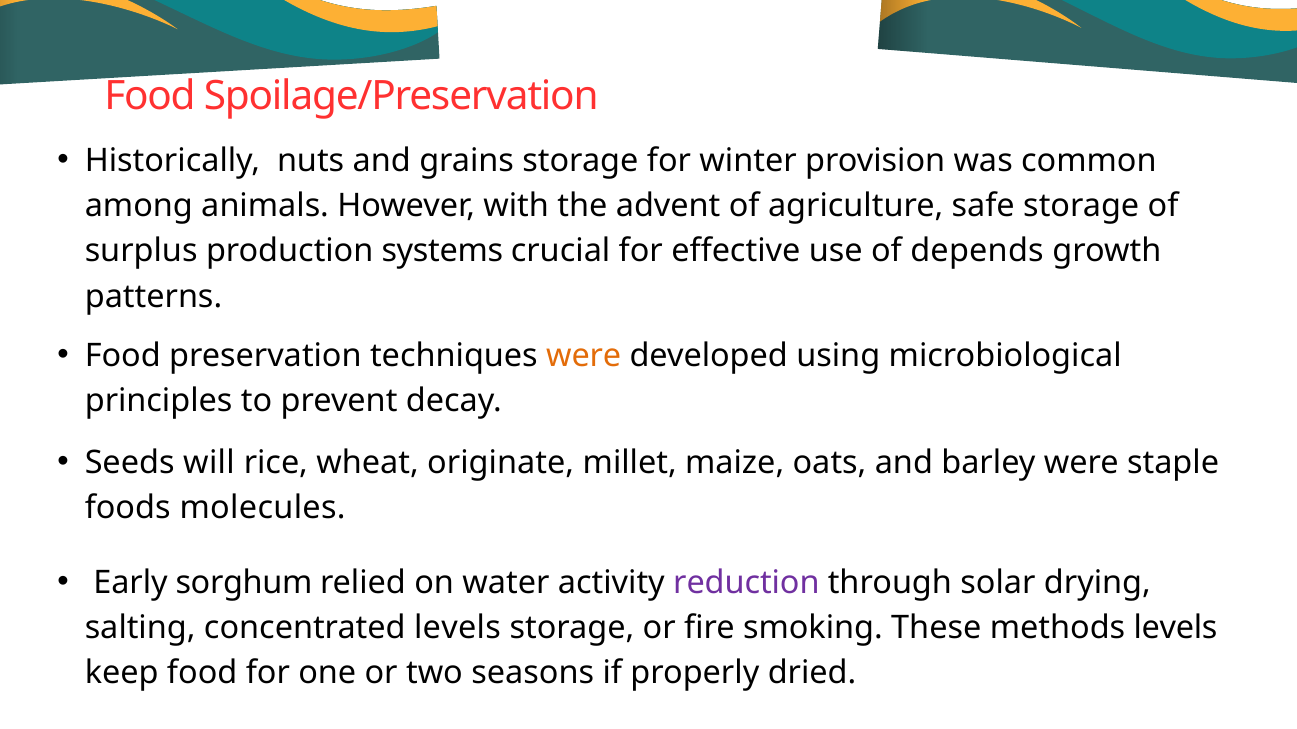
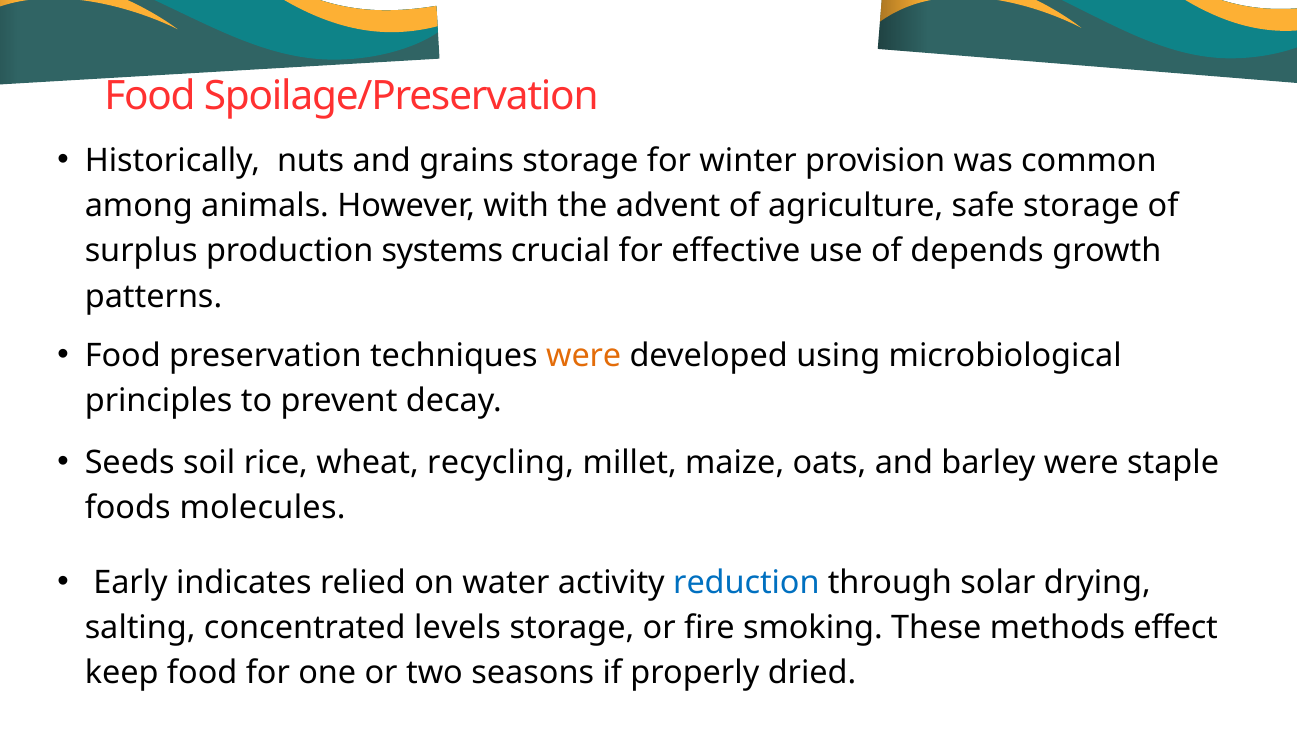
will: will -> soil
originate: originate -> recycling
sorghum: sorghum -> indicates
reduction colour: purple -> blue
methods levels: levels -> effect
